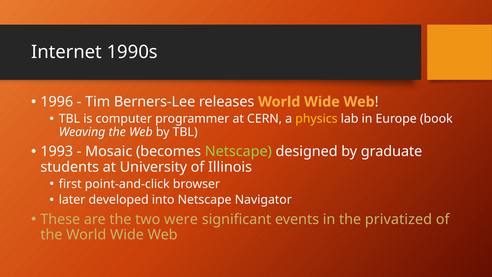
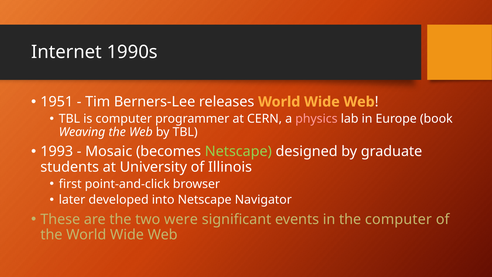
1996: 1996 -> 1951
physics colour: yellow -> pink
the privatized: privatized -> computer
